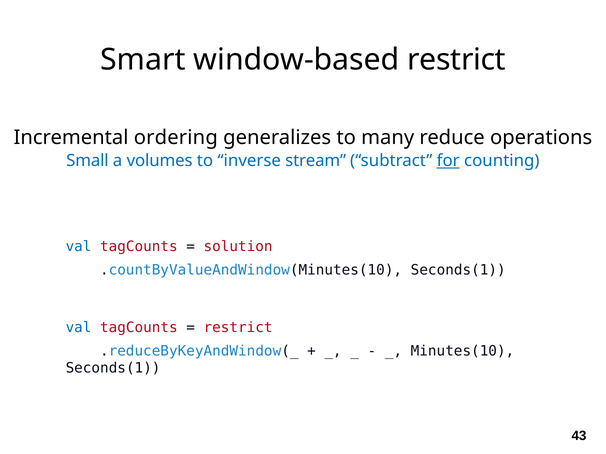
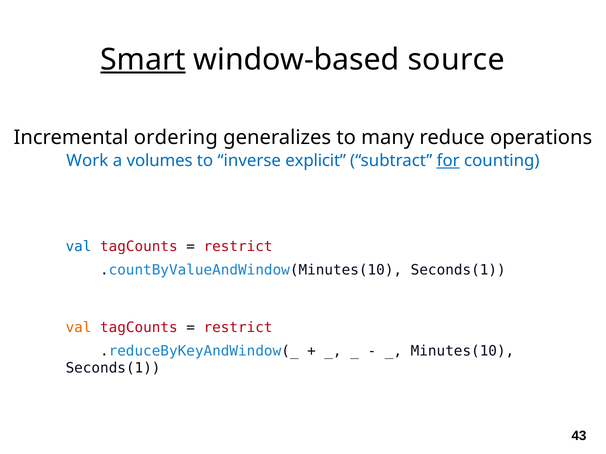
Smart underline: none -> present
window-based restrict: restrict -> source
Small: Small -> Work
stream: stream -> explicit
solution at (238, 247): solution -> restrict
val at (79, 328) colour: blue -> orange
